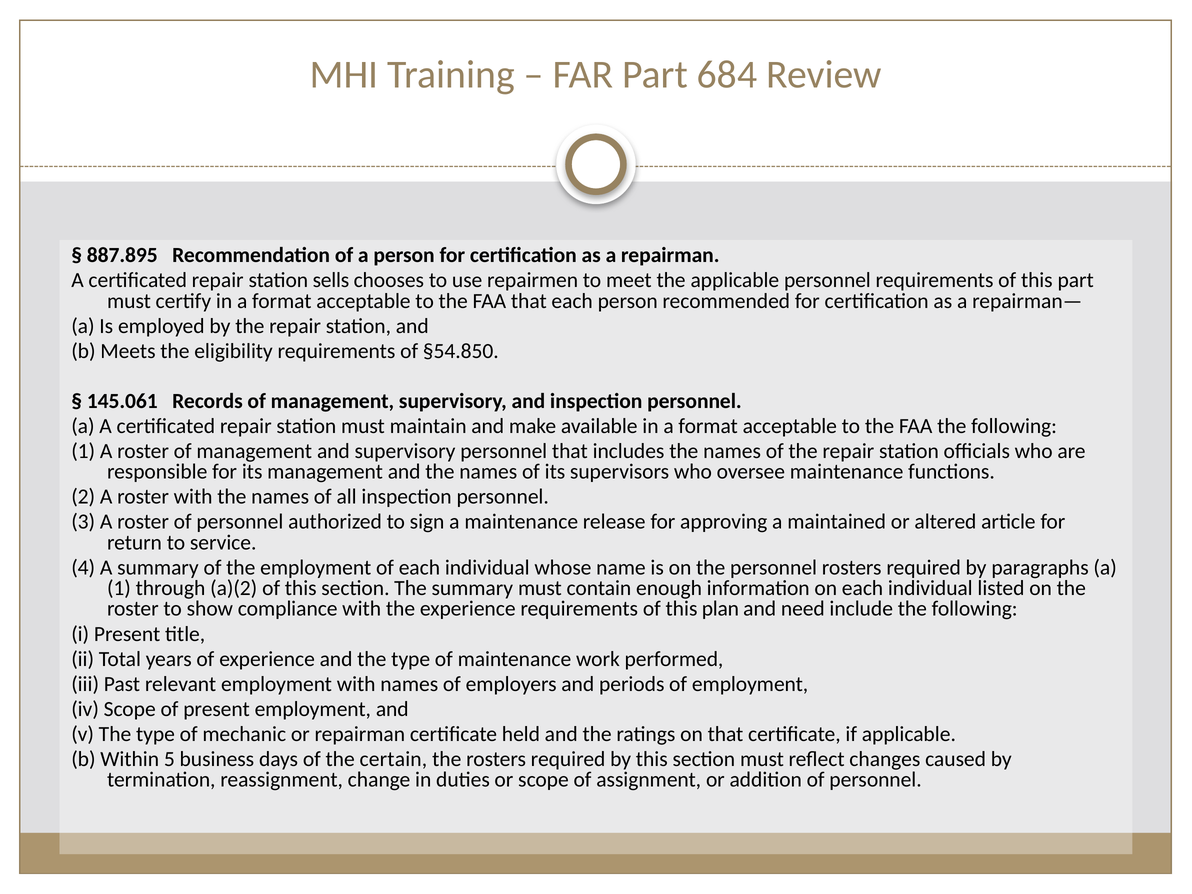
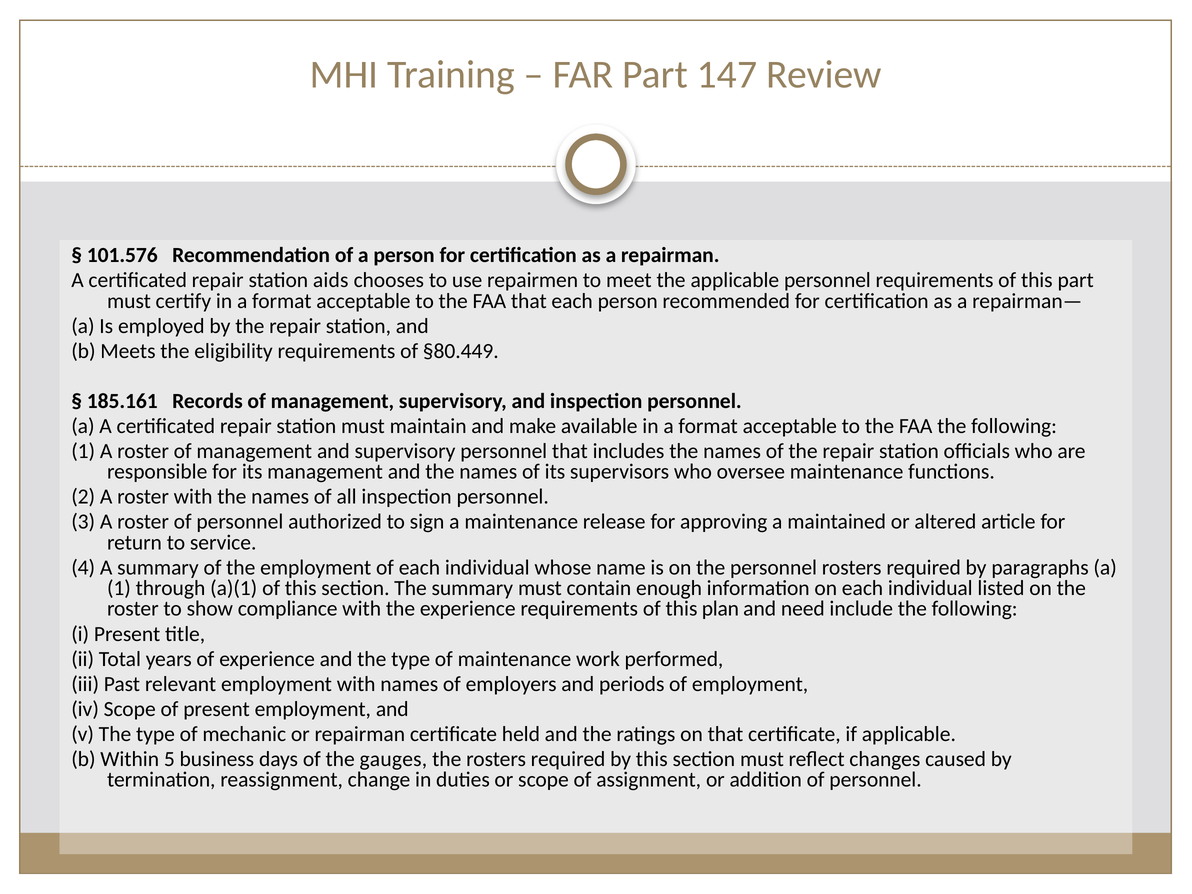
684: 684 -> 147
887.895: 887.895 -> 101.576
sells: sells -> aids
§54.850: §54.850 -> §80.449
145.061: 145.061 -> 185.161
a)(2: a)(2 -> a)(1
certain: certain -> gauges
